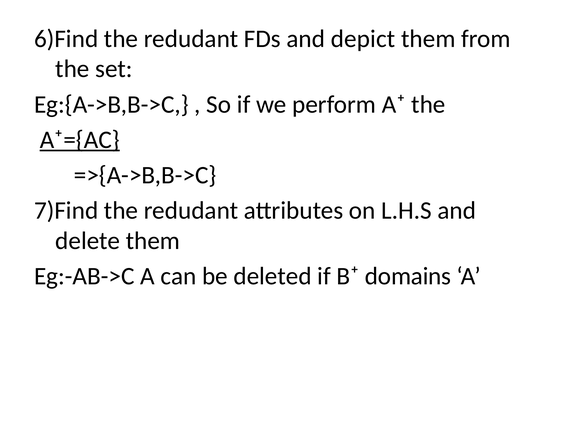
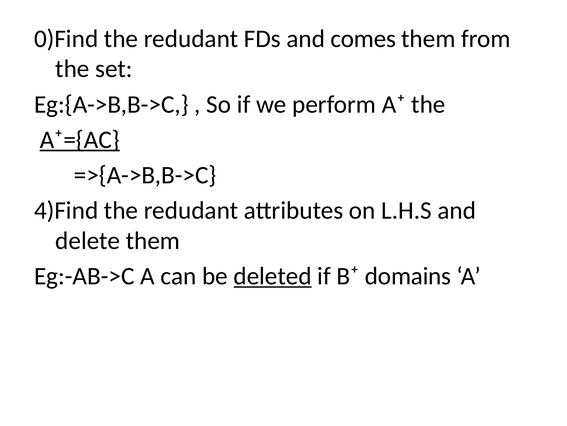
6)Find: 6)Find -> 0)Find
depict: depict -> comes
7)Find: 7)Find -> 4)Find
deleted underline: none -> present
